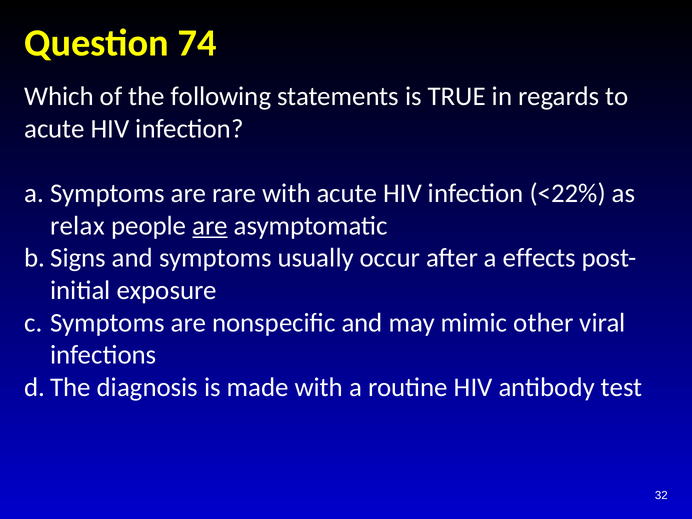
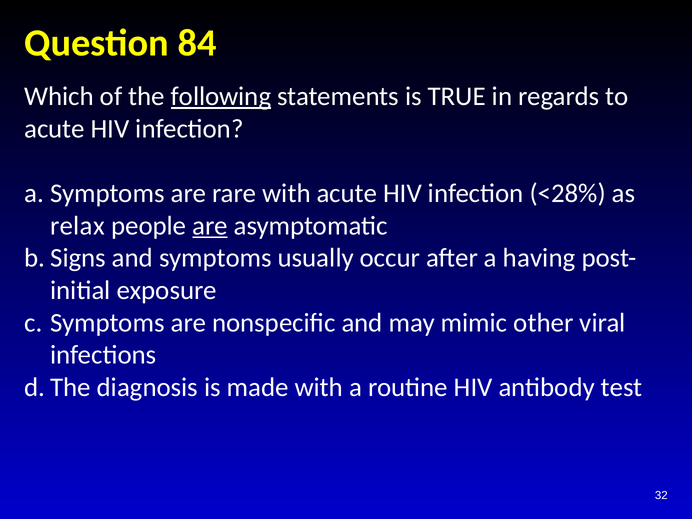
74: 74 -> 84
following underline: none -> present
<22%: <22% -> <28%
effects: effects -> having
